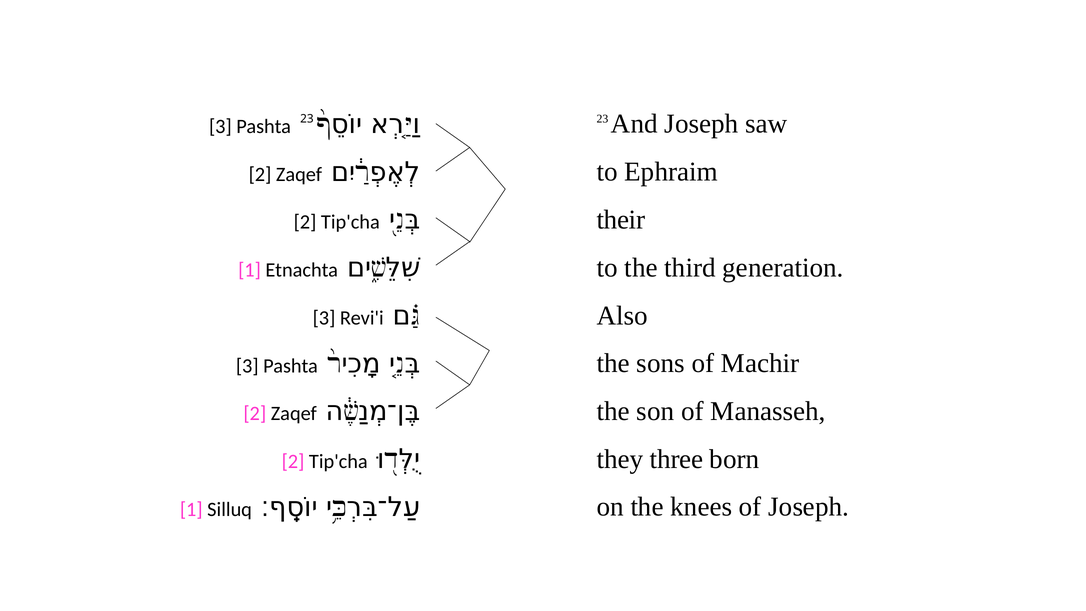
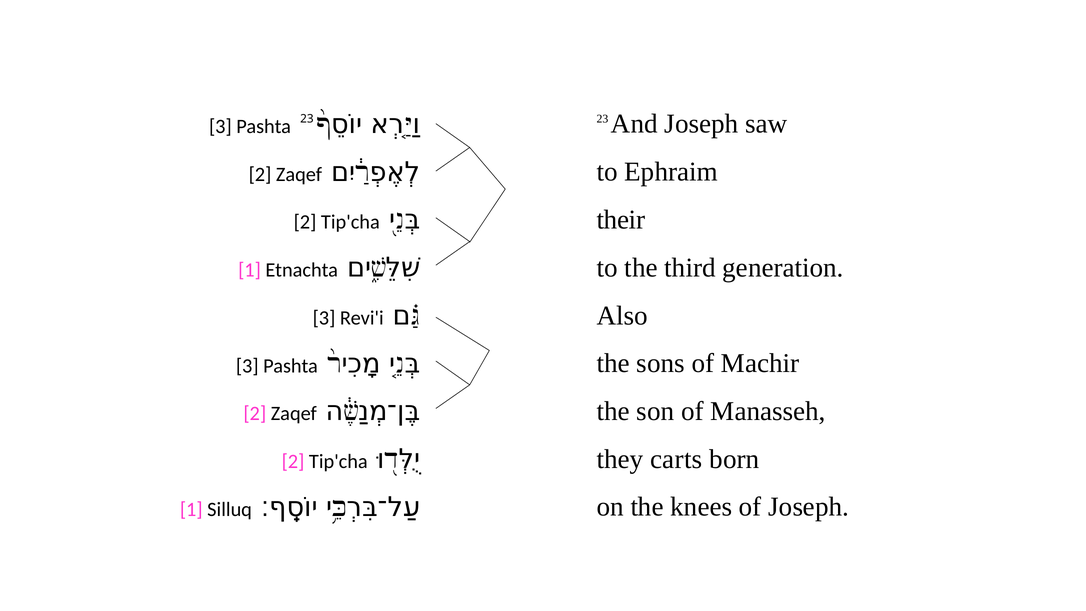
three: three -> carts
